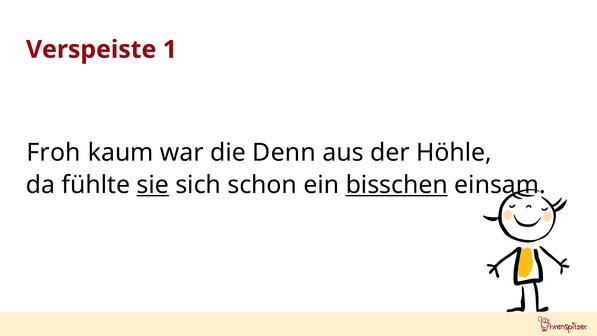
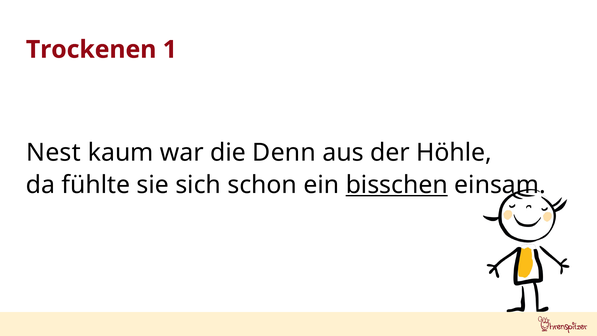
Verspeiste: Verspeiste -> Trockenen
Froh: Froh -> Nest
sie underline: present -> none
